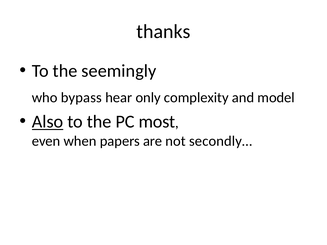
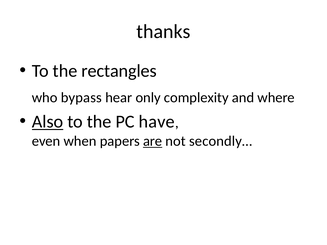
seemingly: seemingly -> rectangles
model: model -> where
most: most -> have
are underline: none -> present
